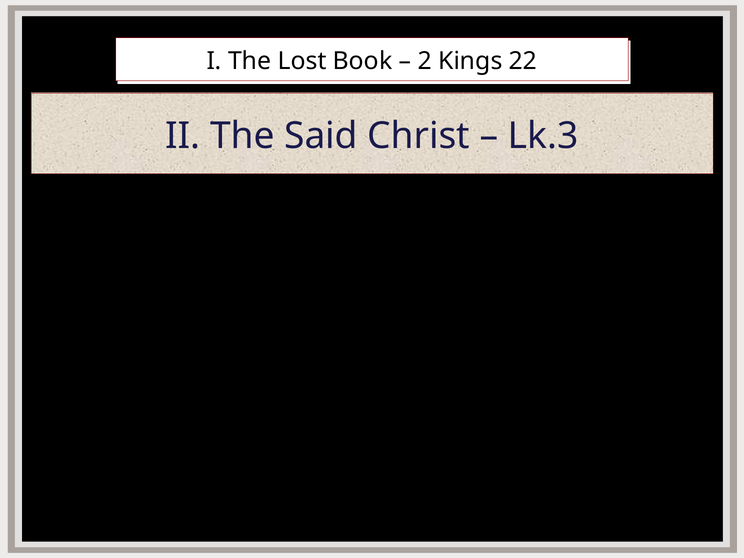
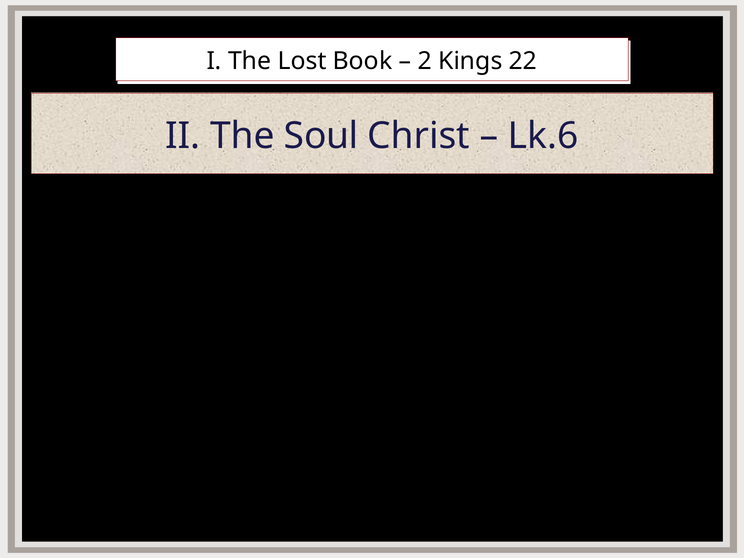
Said: Said -> Soul
Lk.3: Lk.3 -> Lk.6
